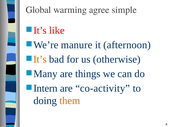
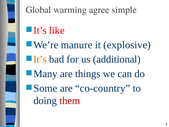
afternoon: afternoon -> explosive
otherwise: otherwise -> additional
Intern: Intern -> Some
co-activity: co-activity -> co-country
them colour: orange -> red
